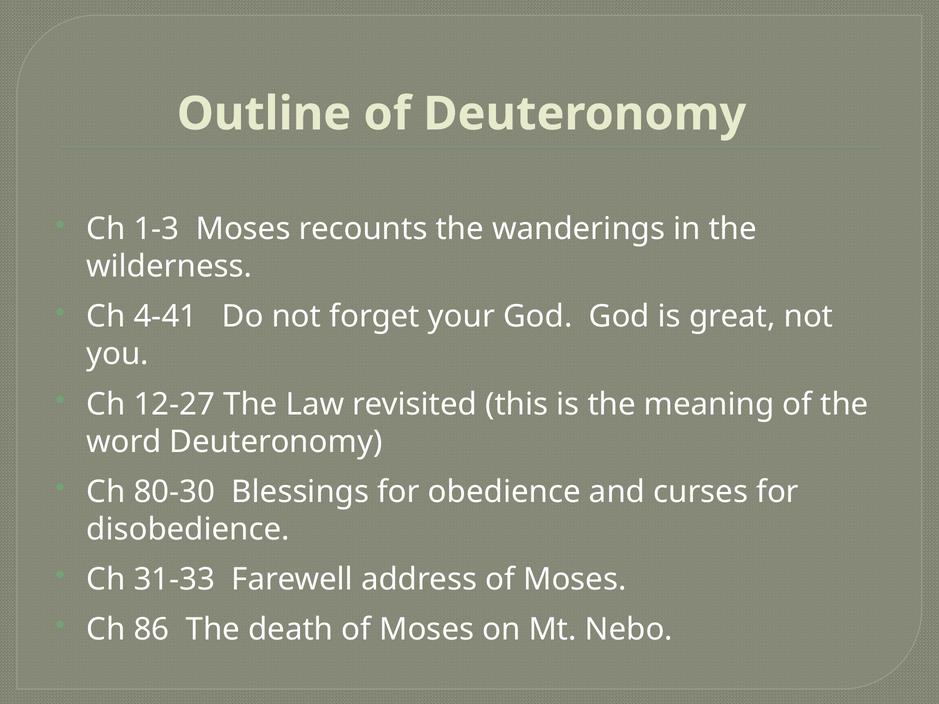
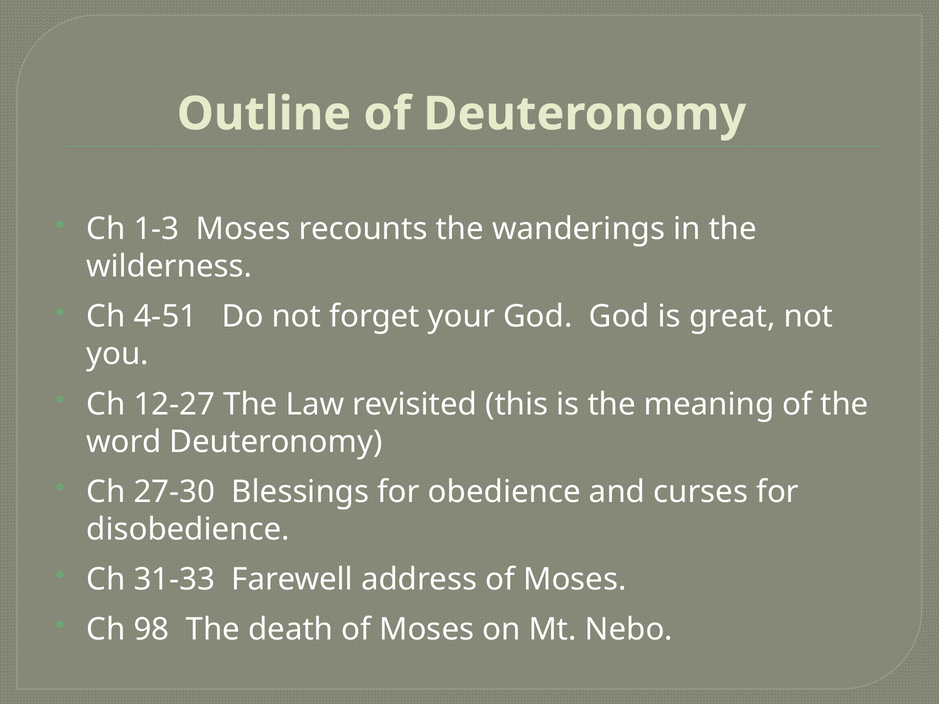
4-41: 4-41 -> 4-51
80-30: 80-30 -> 27-30
86: 86 -> 98
